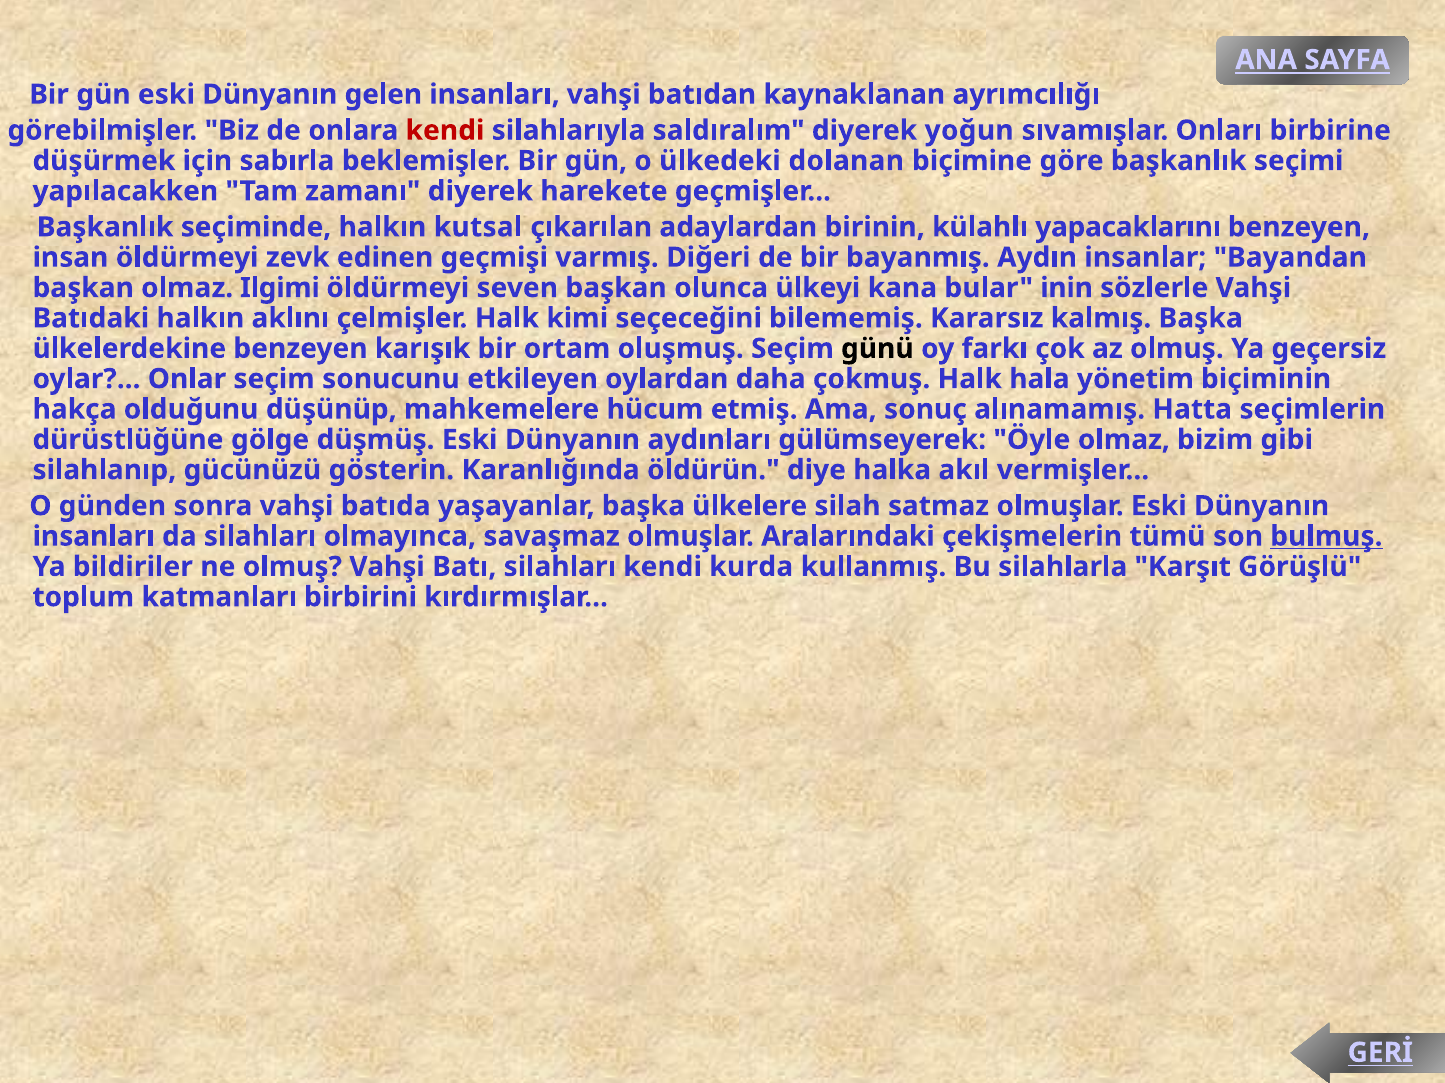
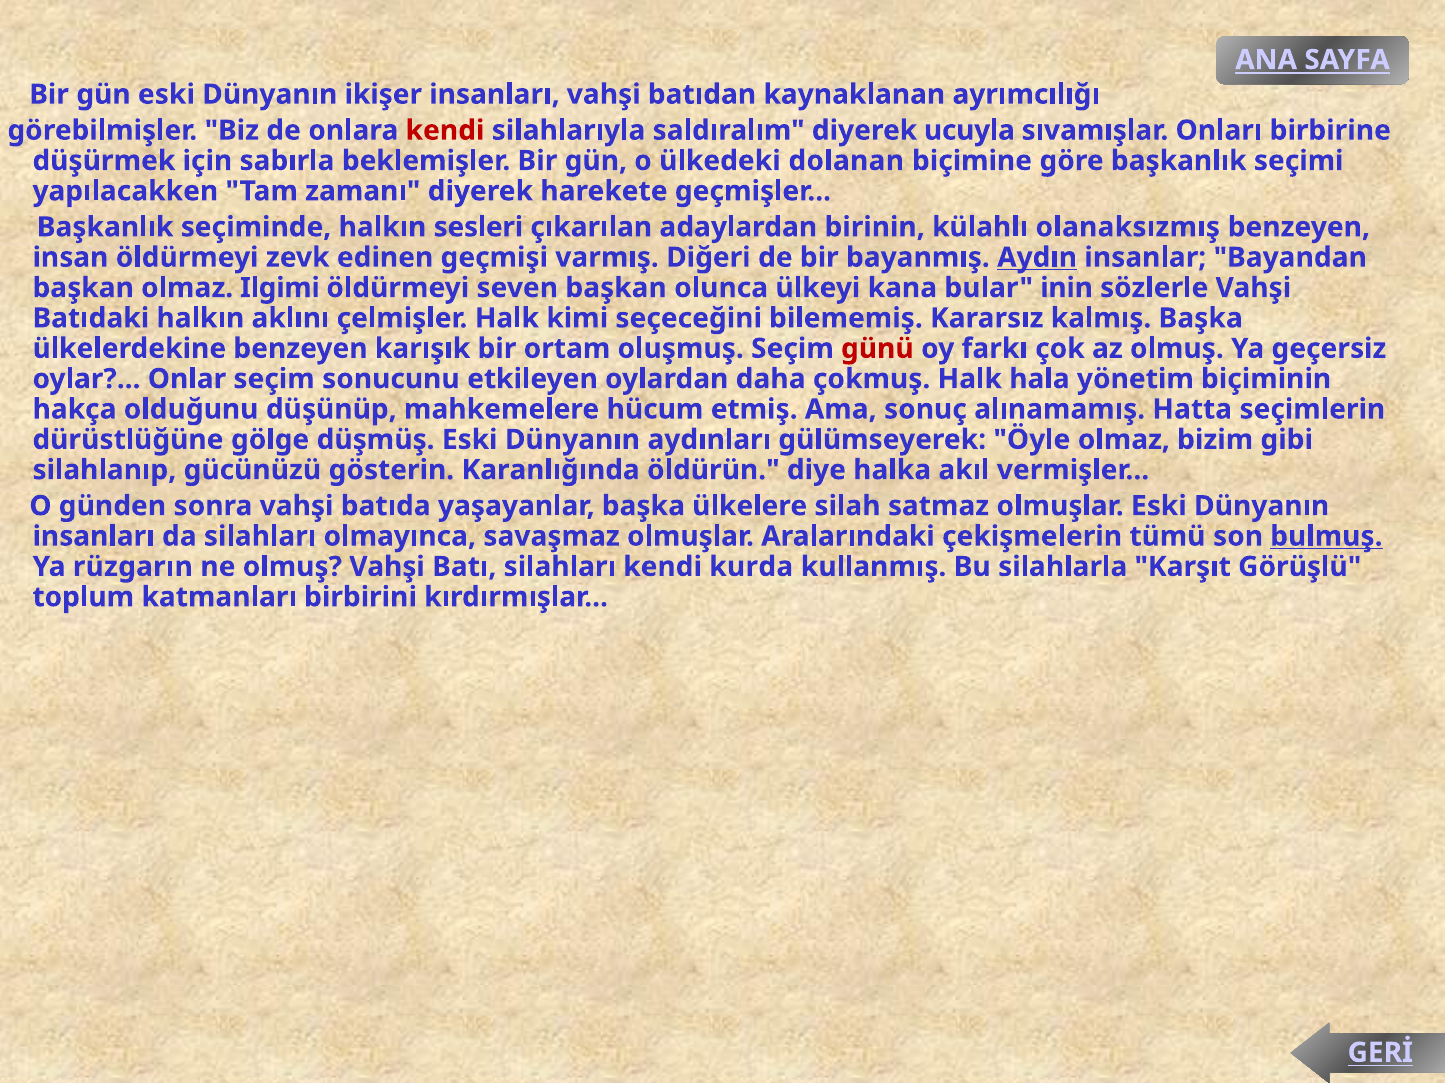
gelen: gelen -> ikişer
yoğun: yoğun -> ucuyla
kutsal: kutsal -> sesleri
yapacaklarını: yapacaklarını -> olanaksızmış
Aydın underline: none -> present
günü colour: black -> red
bildiriler: bildiriler -> rüzgarın
